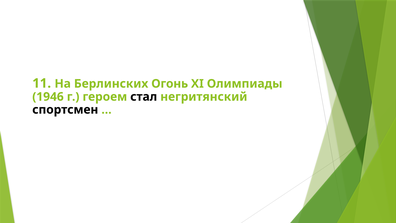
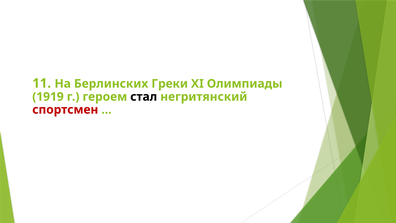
Огонь: Огонь -> Греки
1946: 1946 -> 1919
спортсмен colour: black -> red
